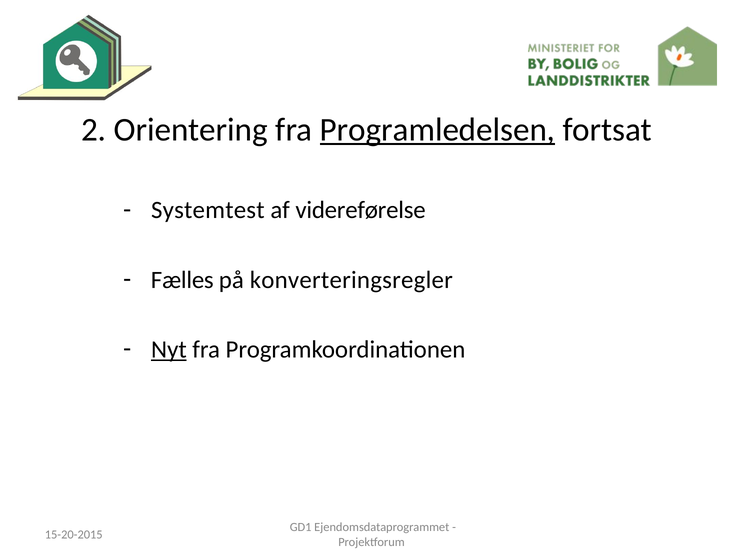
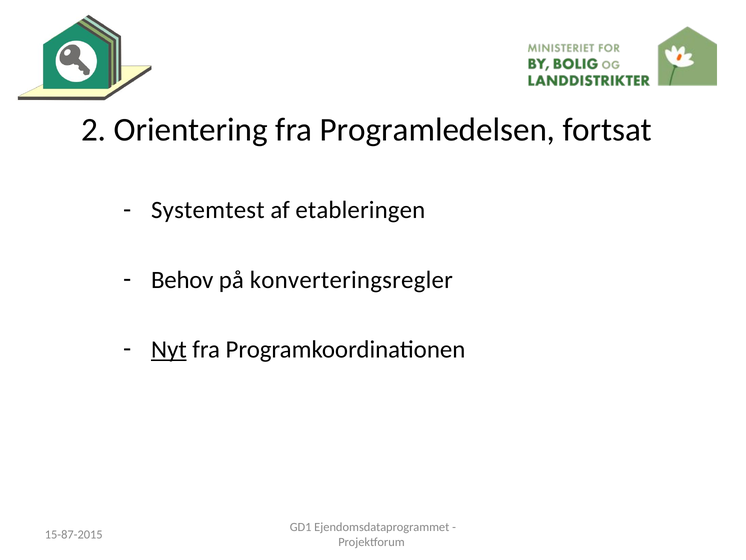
Programledelsen underline: present -> none
videreførelse: videreførelse -> etableringen
Fælles: Fælles -> Behov
15-20-2015: 15-20-2015 -> 15-87-2015
